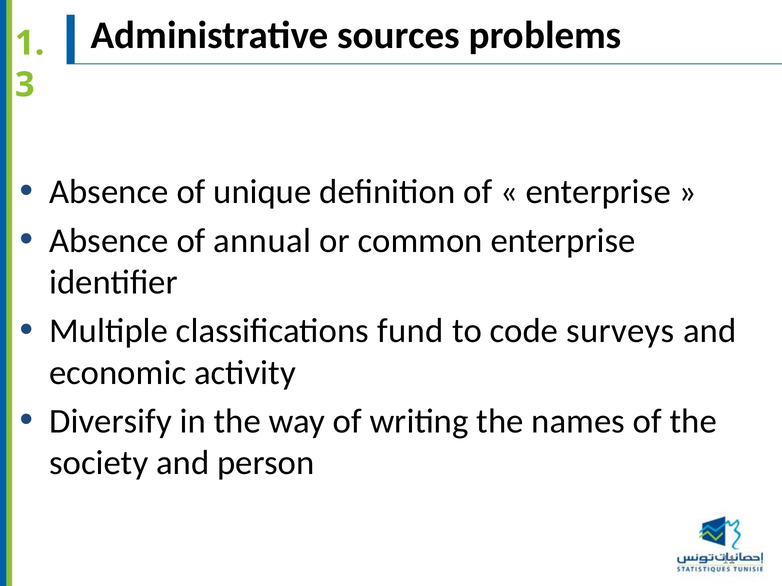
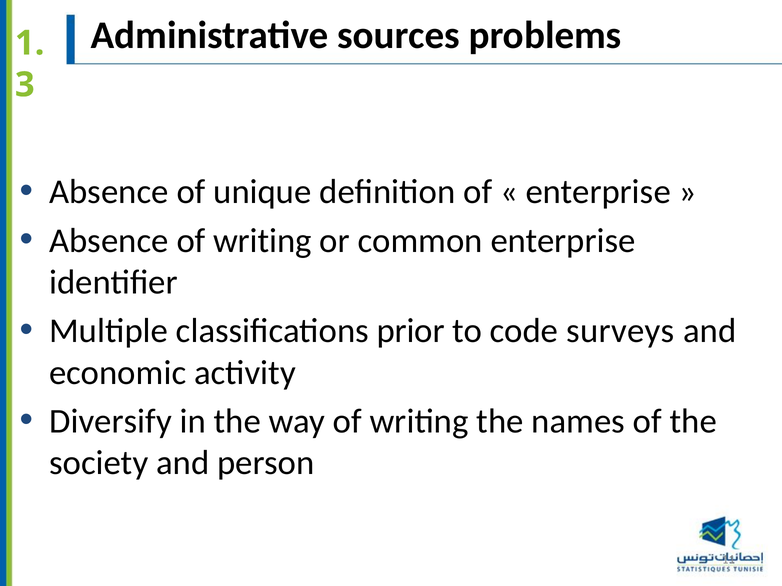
Absence of annual: annual -> writing
fund: fund -> prior
